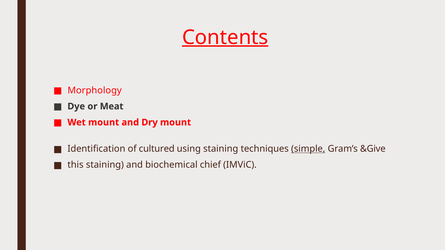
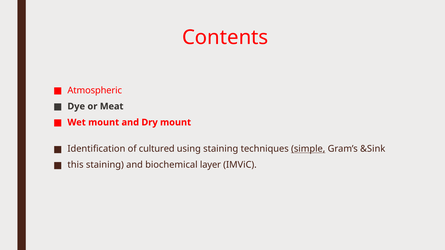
Contents underline: present -> none
Morphology: Morphology -> Atmospheric
&Give: &Give -> &Sink
chief: chief -> layer
